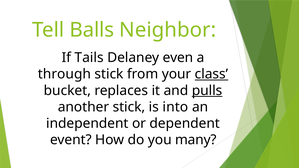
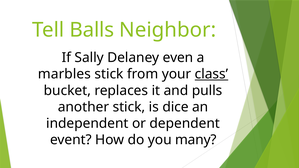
Tails: Tails -> Sally
through: through -> marbles
pulls underline: present -> none
into: into -> dice
